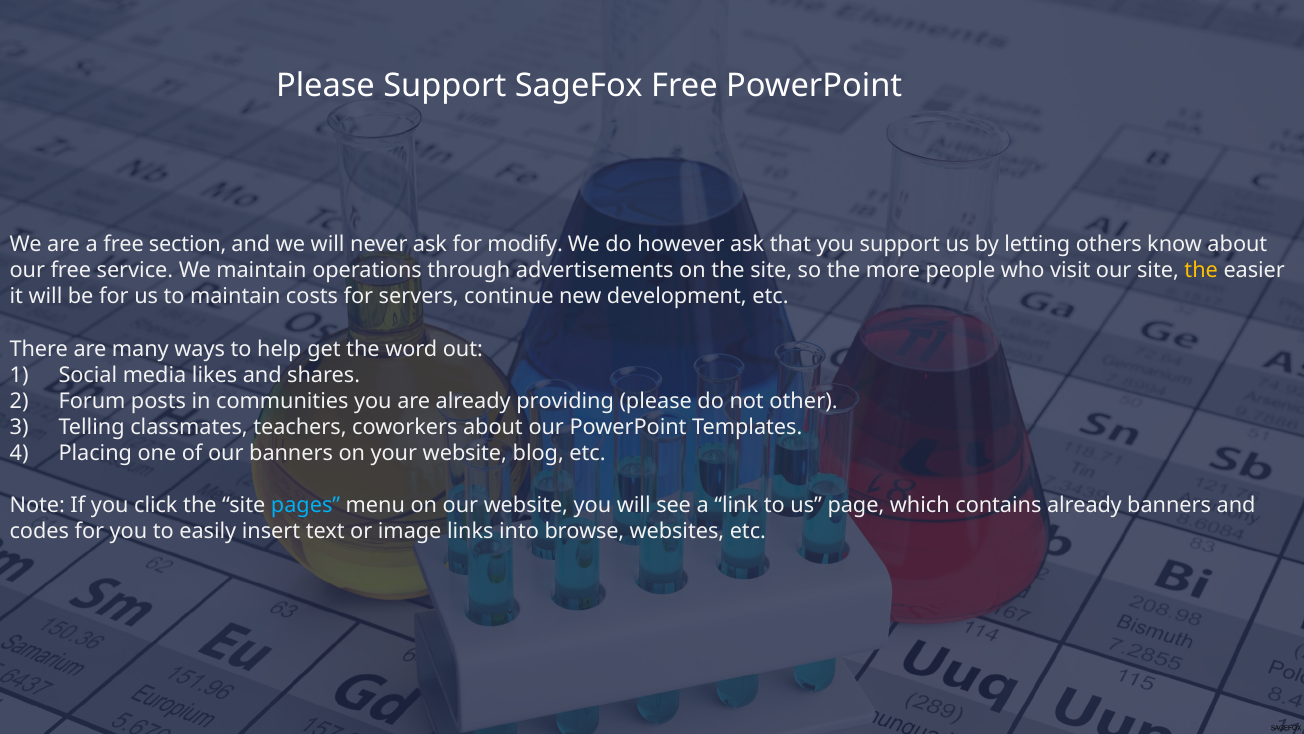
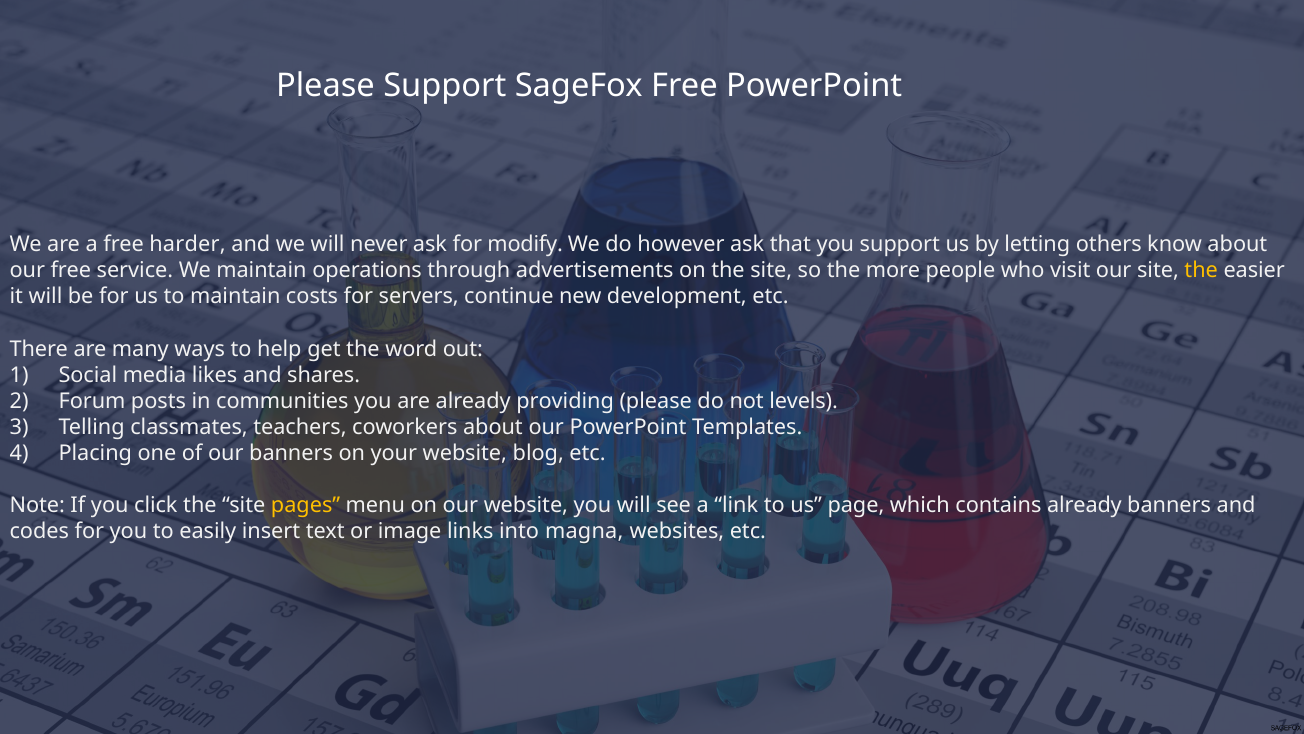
section: section -> harder
other: other -> levels
pages colour: light blue -> yellow
browse: browse -> magna
